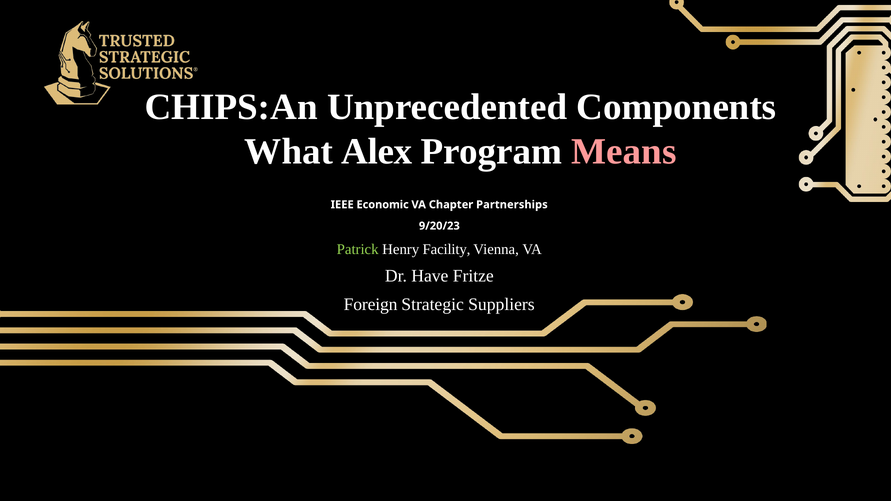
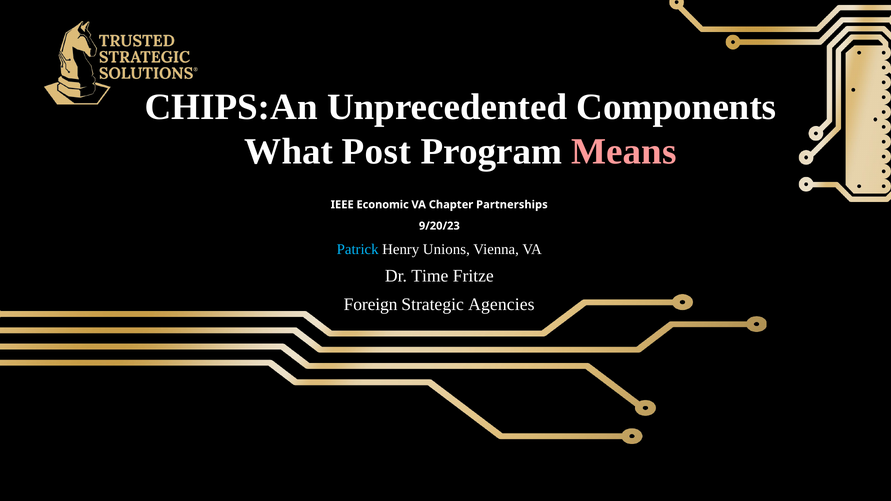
Alex: Alex -> Post
Patrick colour: light green -> light blue
Facility: Facility -> Unions
Have: Have -> Time
Suppliers: Suppliers -> Agencies
